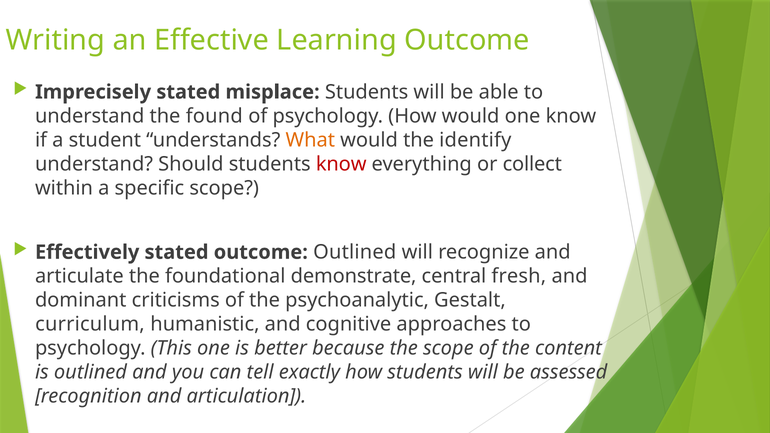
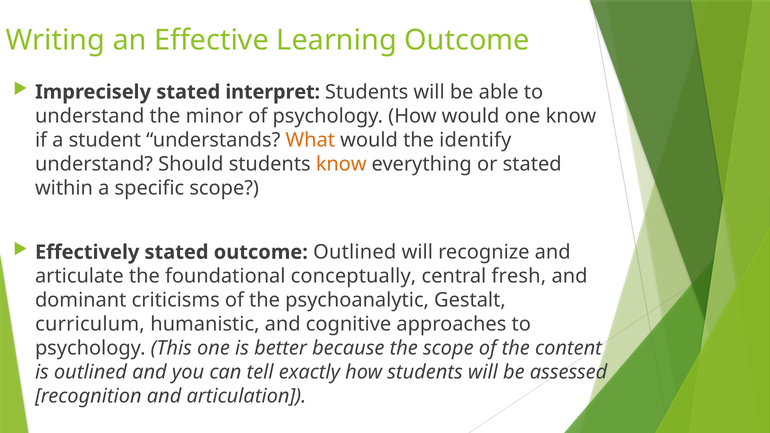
misplace: misplace -> interpret
found: found -> minor
know at (341, 164) colour: red -> orange
or collect: collect -> stated
demonstrate: demonstrate -> conceptually
